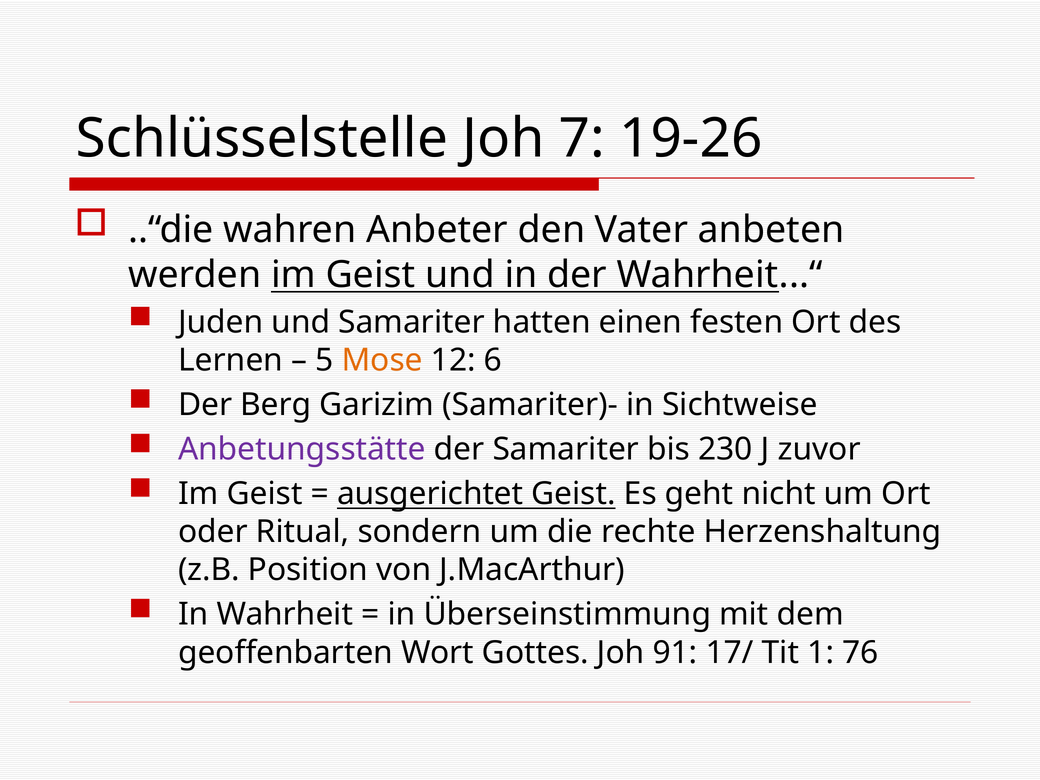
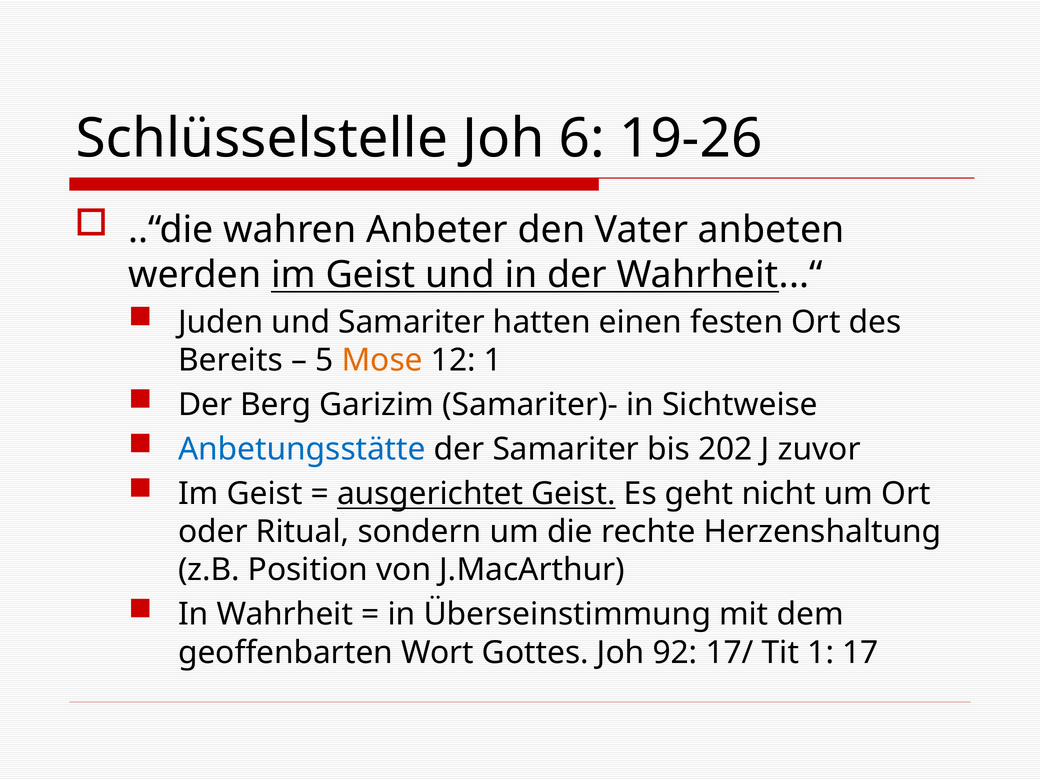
7: 7 -> 6
Lernen: Lernen -> Bereits
12 6: 6 -> 1
Anbetungsstätte colour: purple -> blue
230: 230 -> 202
91: 91 -> 92
76: 76 -> 17
